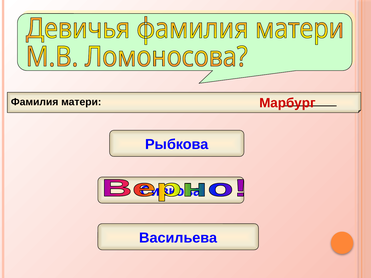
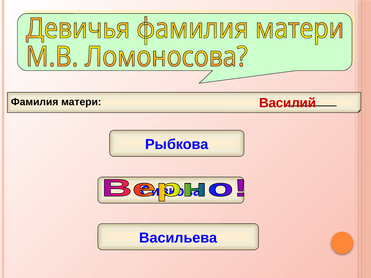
Марбург: Марбург -> Василий
